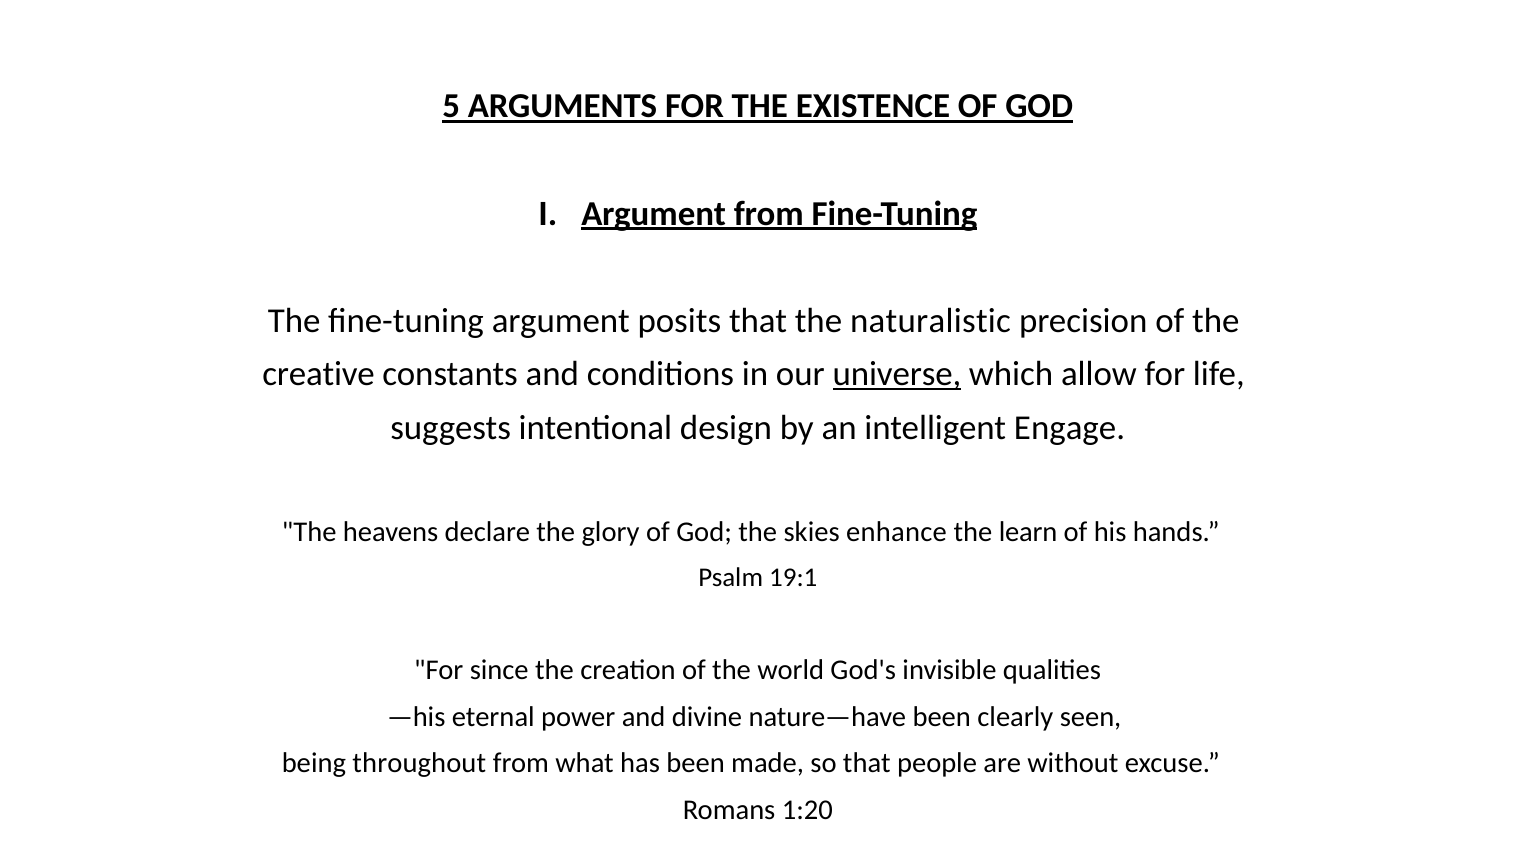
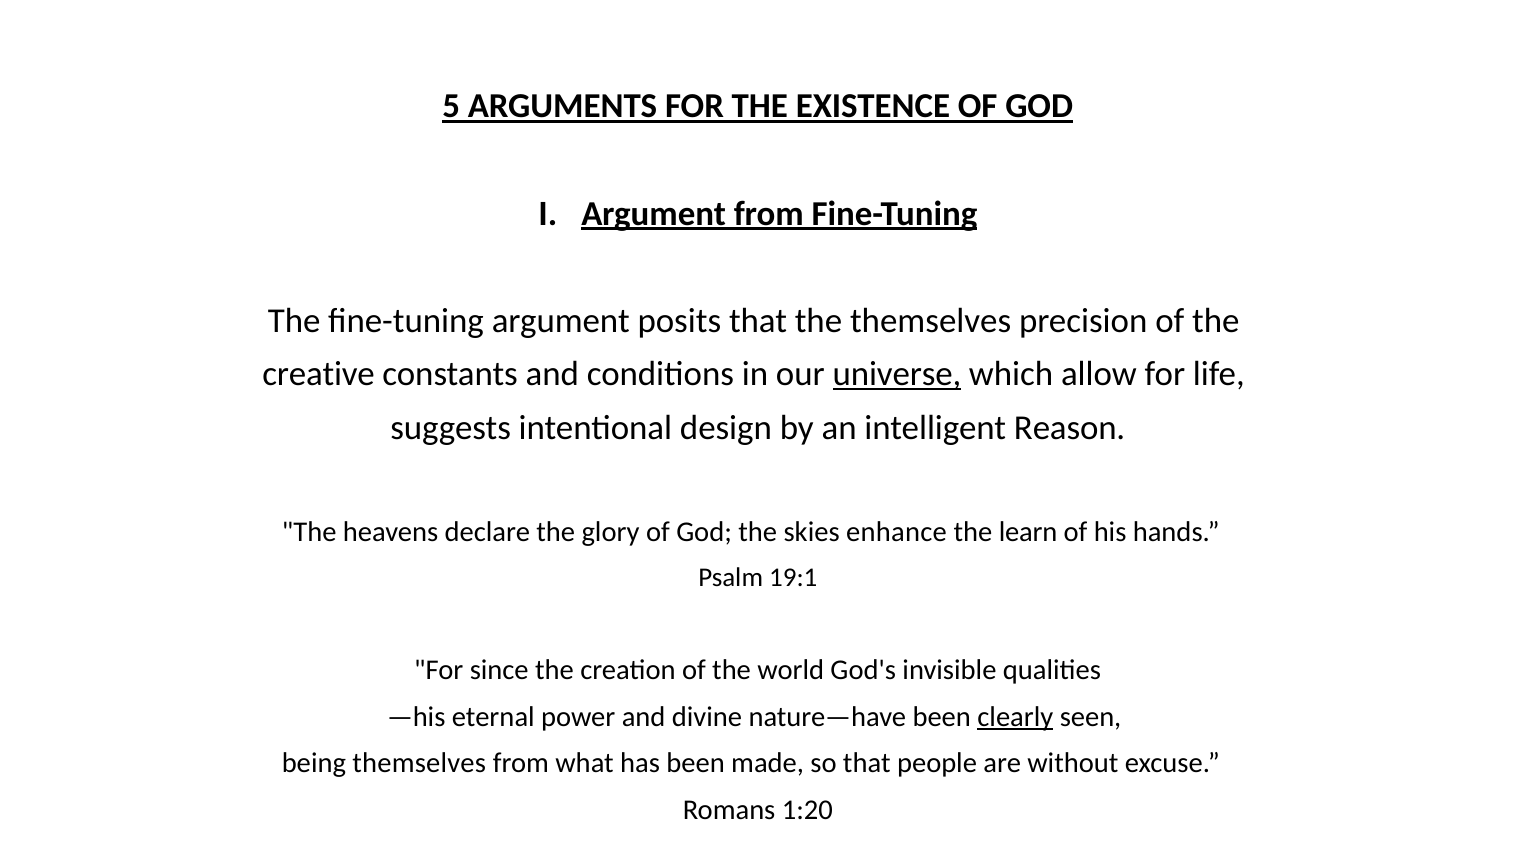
the naturalistic: naturalistic -> themselves
Engage: Engage -> Reason
clearly underline: none -> present
being throughout: throughout -> themselves
